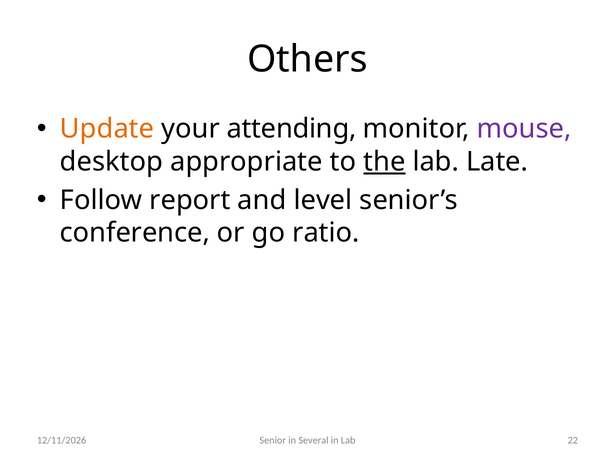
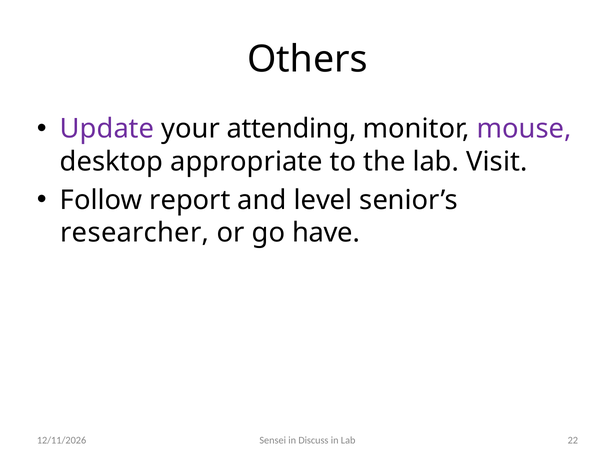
Update colour: orange -> purple
the underline: present -> none
Late: Late -> Visit
conference: conference -> researcher
ratio: ratio -> have
Senior: Senior -> Sensei
Several: Several -> Discuss
